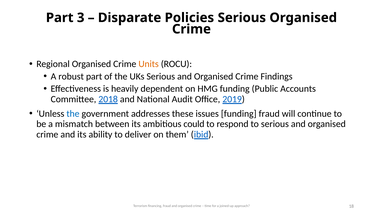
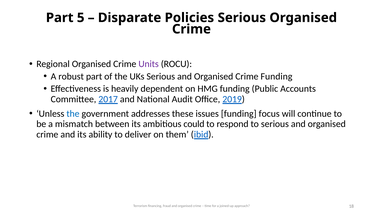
3: 3 -> 5
Units colour: orange -> purple
Crime Findings: Findings -> Funding
2018: 2018 -> 2017
funding fraud: fraud -> focus
